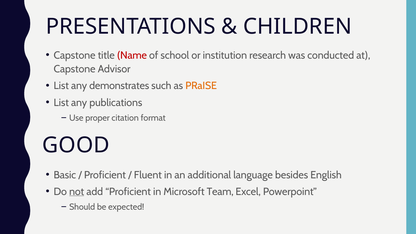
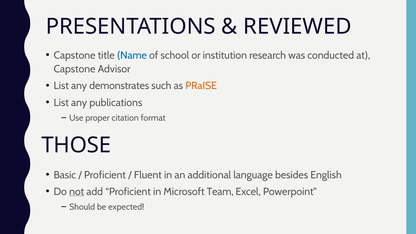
CHILDREN: CHILDREN -> REVIEWED
Name colour: red -> blue
GOOD: GOOD -> THOSE
